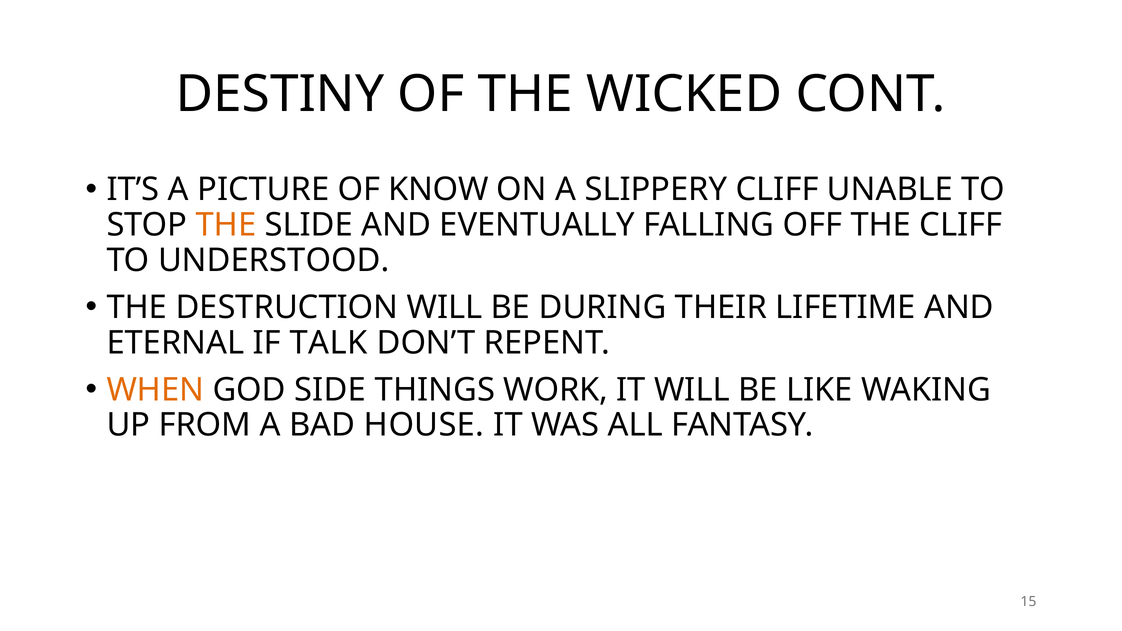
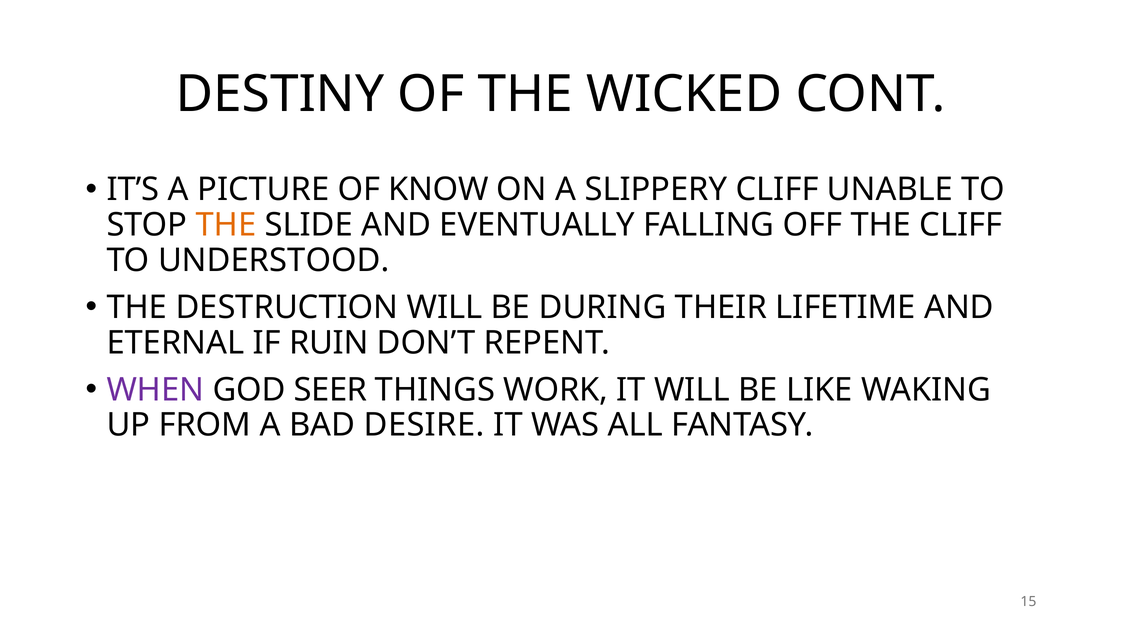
TALK: TALK -> RUIN
WHEN colour: orange -> purple
SIDE: SIDE -> SEER
HOUSE: HOUSE -> DESIRE
